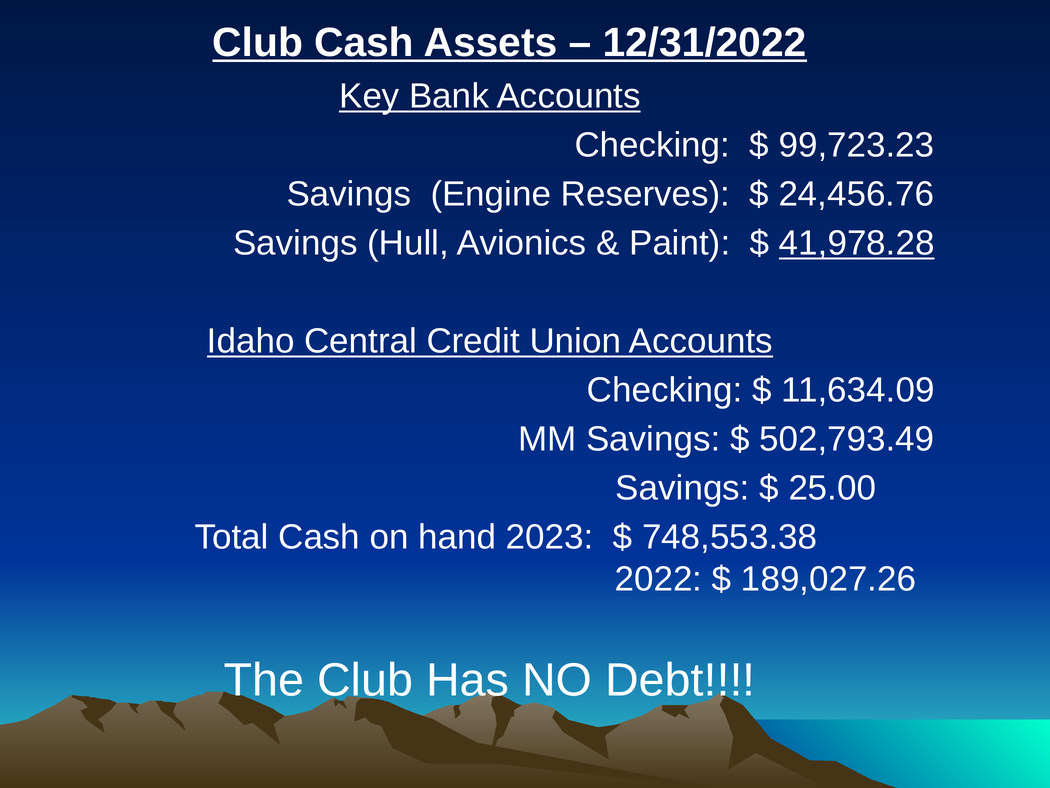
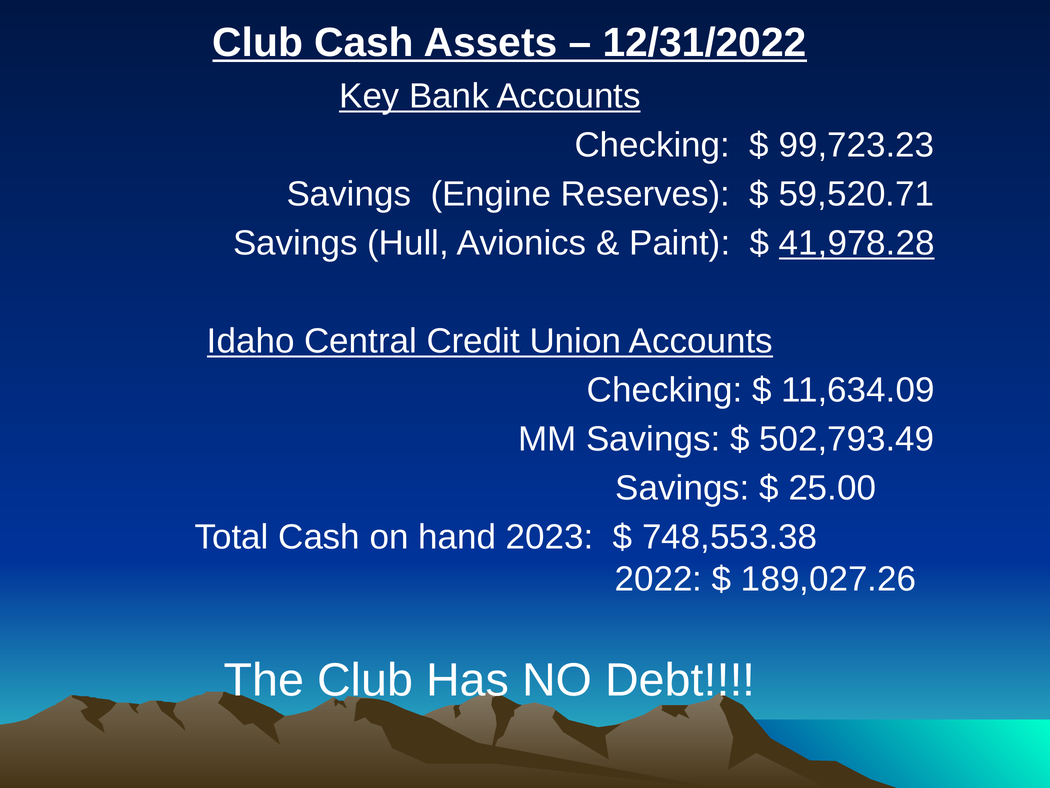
24,456.76: 24,456.76 -> 59,520.71
